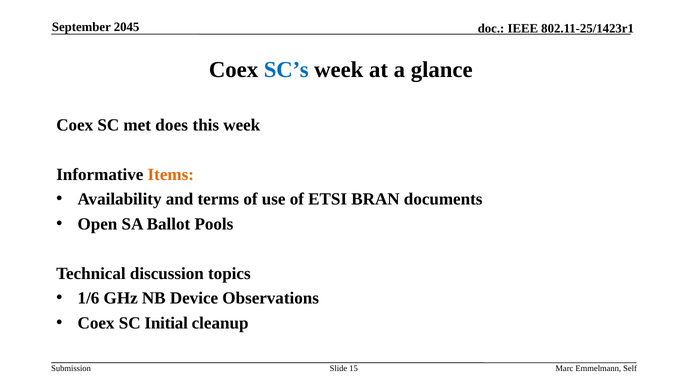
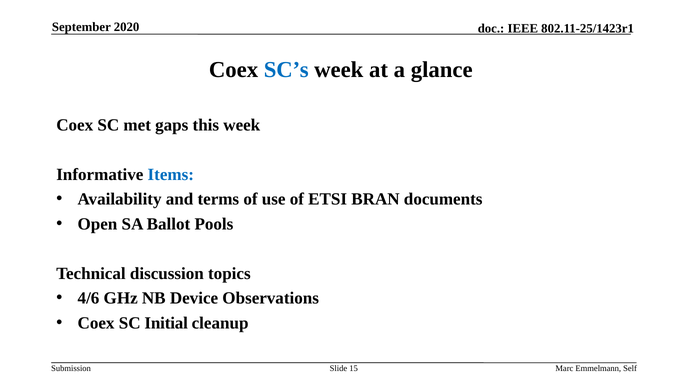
2045: 2045 -> 2020
does: does -> gaps
Items colour: orange -> blue
1/6: 1/6 -> 4/6
